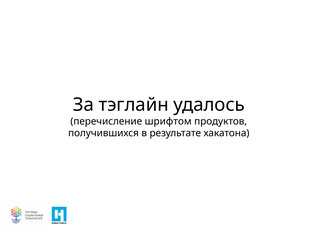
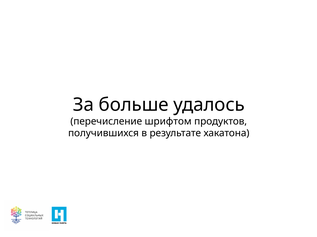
тэглайн: тэглайн -> больше
